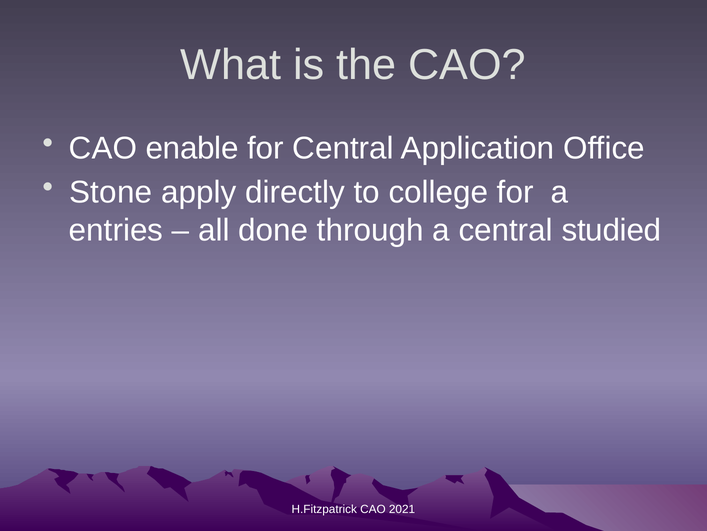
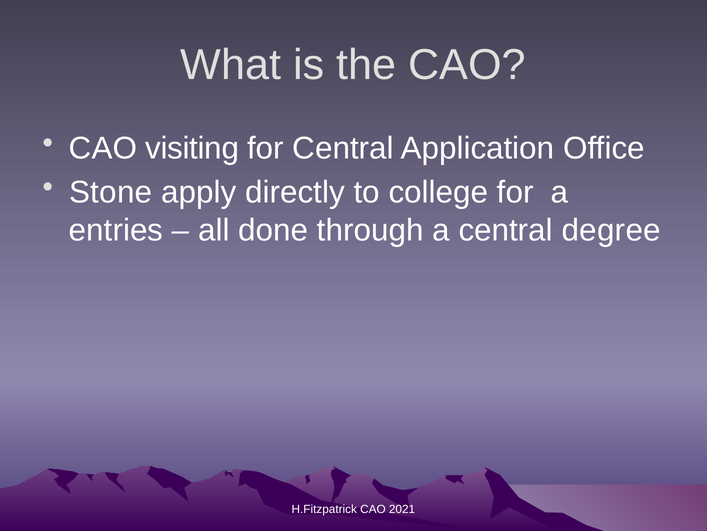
enable: enable -> visiting
studied: studied -> degree
